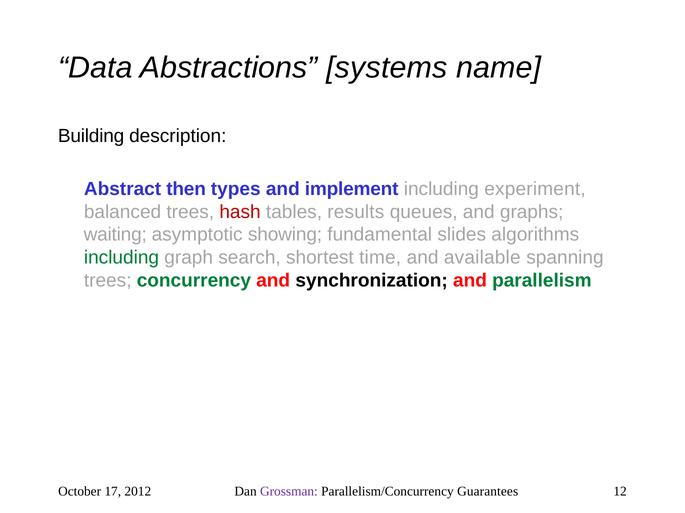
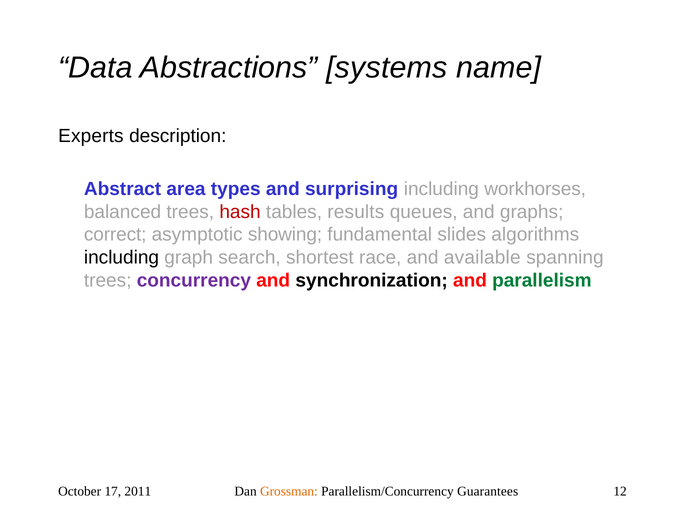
Building: Building -> Experts
then: then -> area
implement: implement -> surprising
experiment: experiment -> workhorses
waiting: waiting -> correct
including at (121, 258) colour: green -> black
time: time -> race
concurrency colour: green -> purple
2012: 2012 -> 2011
Grossman colour: purple -> orange
